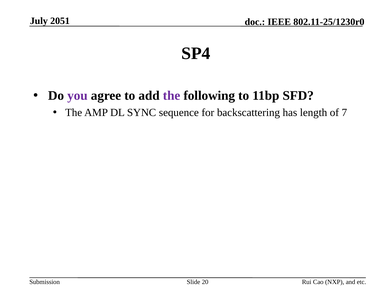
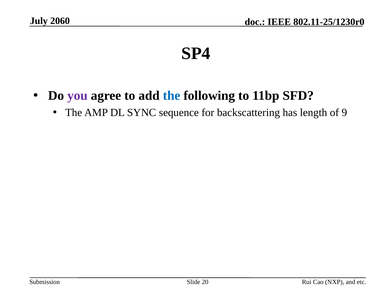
2051: 2051 -> 2060
the at (172, 96) colour: purple -> blue
7: 7 -> 9
